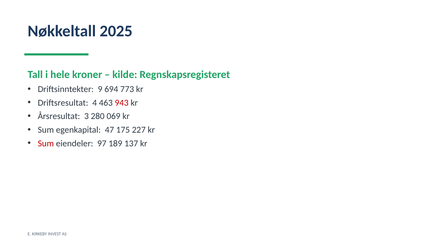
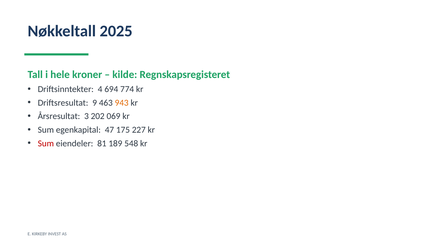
9: 9 -> 4
773: 773 -> 774
4: 4 -> 9
943 colour: red -> orange
280: 280 -> 202
97: 97 -> 81
137: 137 -> 548
